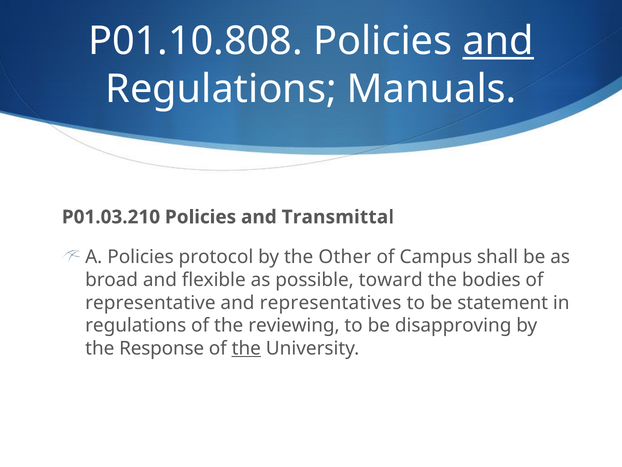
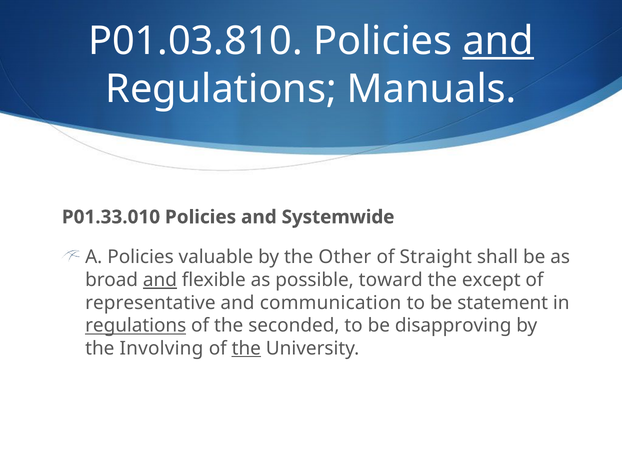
P01.10.808: P01.10.808 -> P01.03.810
P01.03.210: P01.03.210 -> P01.33.010
Transmittal: Transmittal -> Systemwide
protocol: protocol -> valuable
Campus: Campus -> Straight
and at (160, 280) underline: none -> present
bodies: bodies -> except
representatives: representatives -> communication
regulations at (136, 325) underline: none -> present
reviewing: reviewing -> seconded
Response: Response -> Involving
